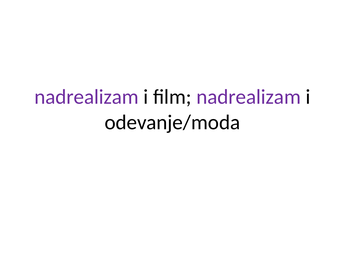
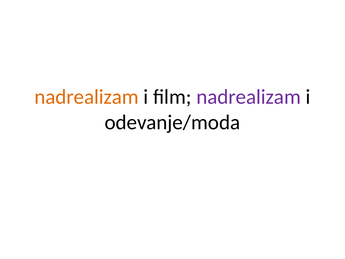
nadrealizam at (87, 97) colour: purple -> orange
